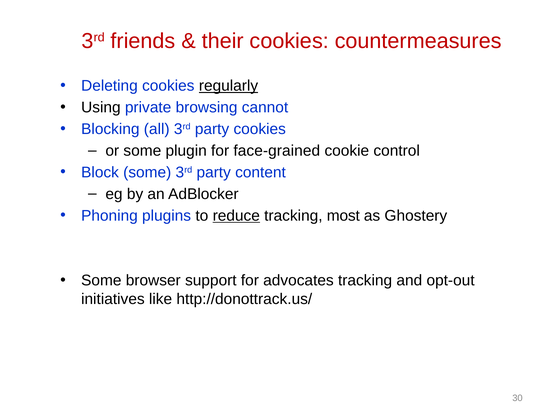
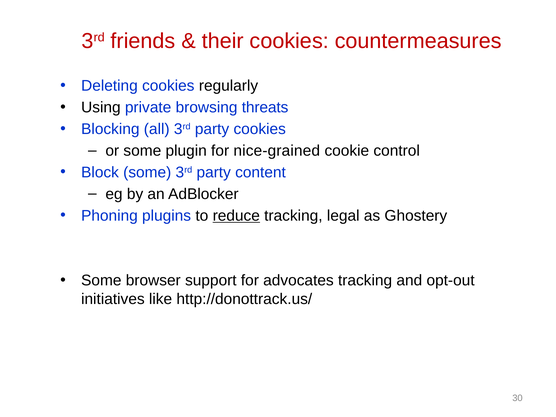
regularly underline: present -> none
cannot: cannot -> threats
face-grained: face-grained -> nice-grained
most: most -> legal
